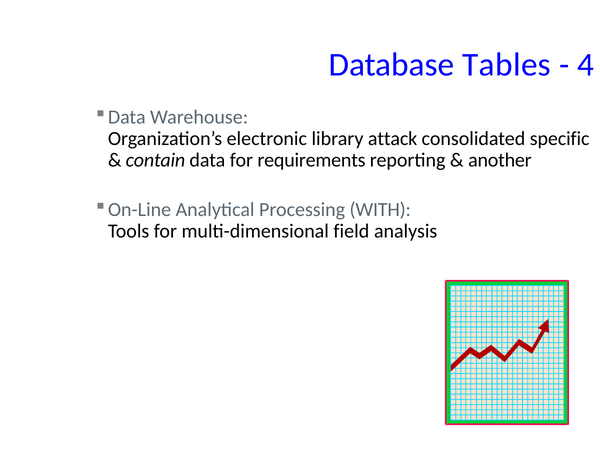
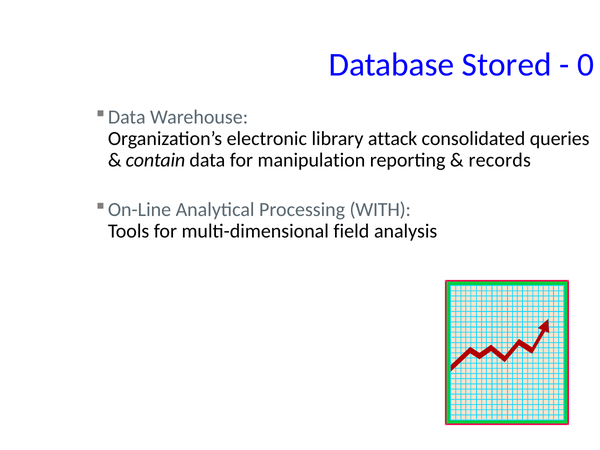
Tables: Tables -> Stored
4: 4 -> 0
specific: specific -> queries
requirements: requirements -> manipulation
another: another -> records
